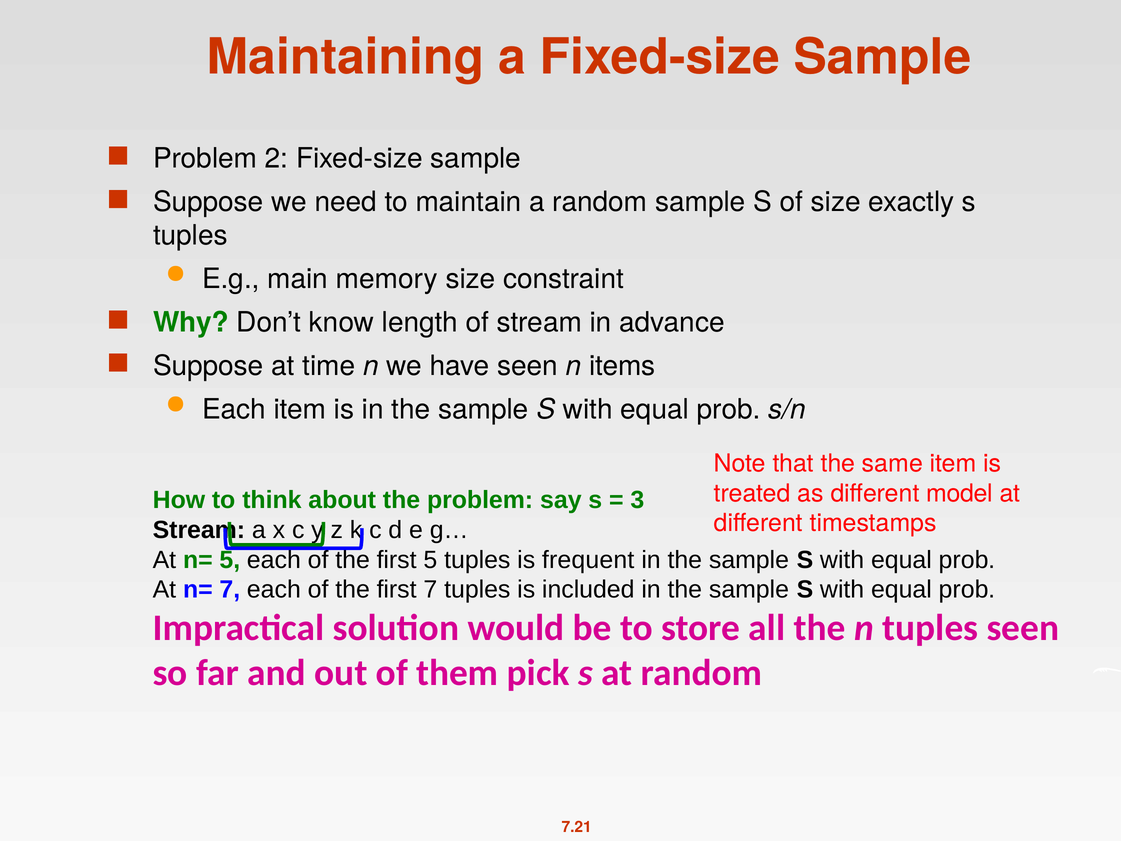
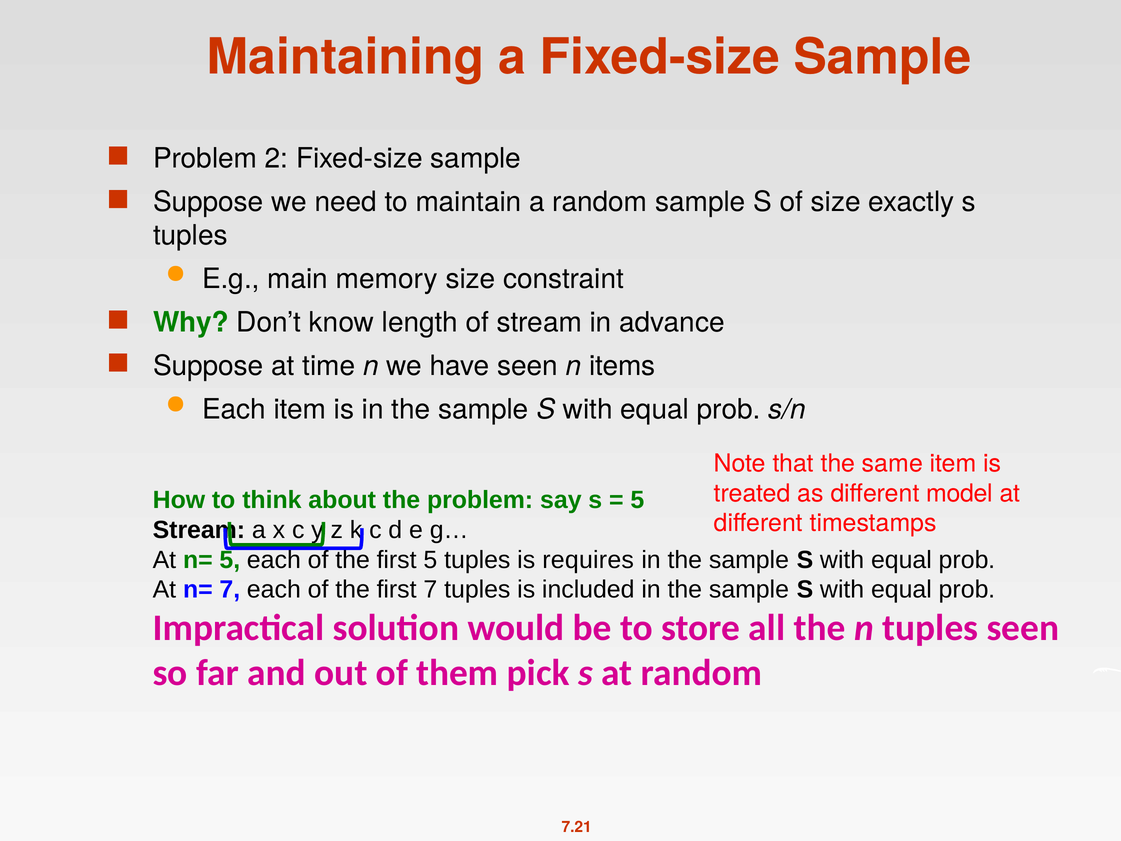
3 at (637, 500): 3 -> 5
frequent: frequent -> requires
